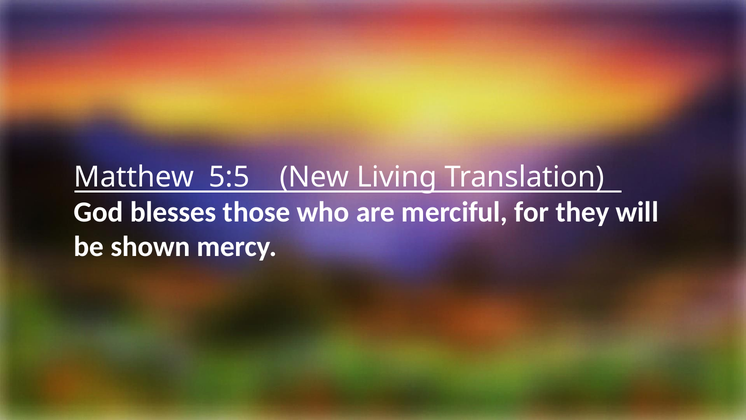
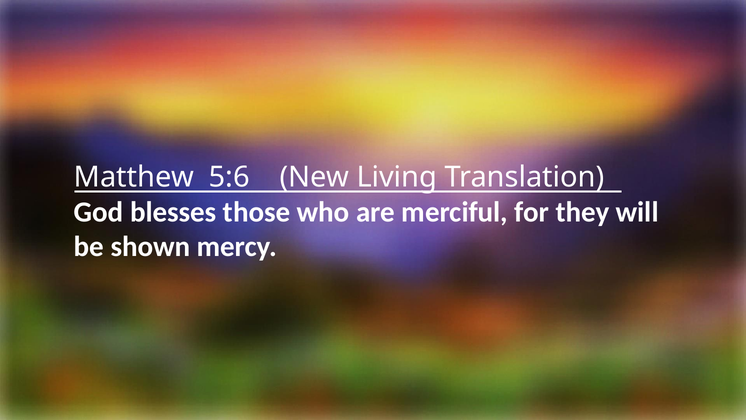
5:5: 5:5 -> 5:6
